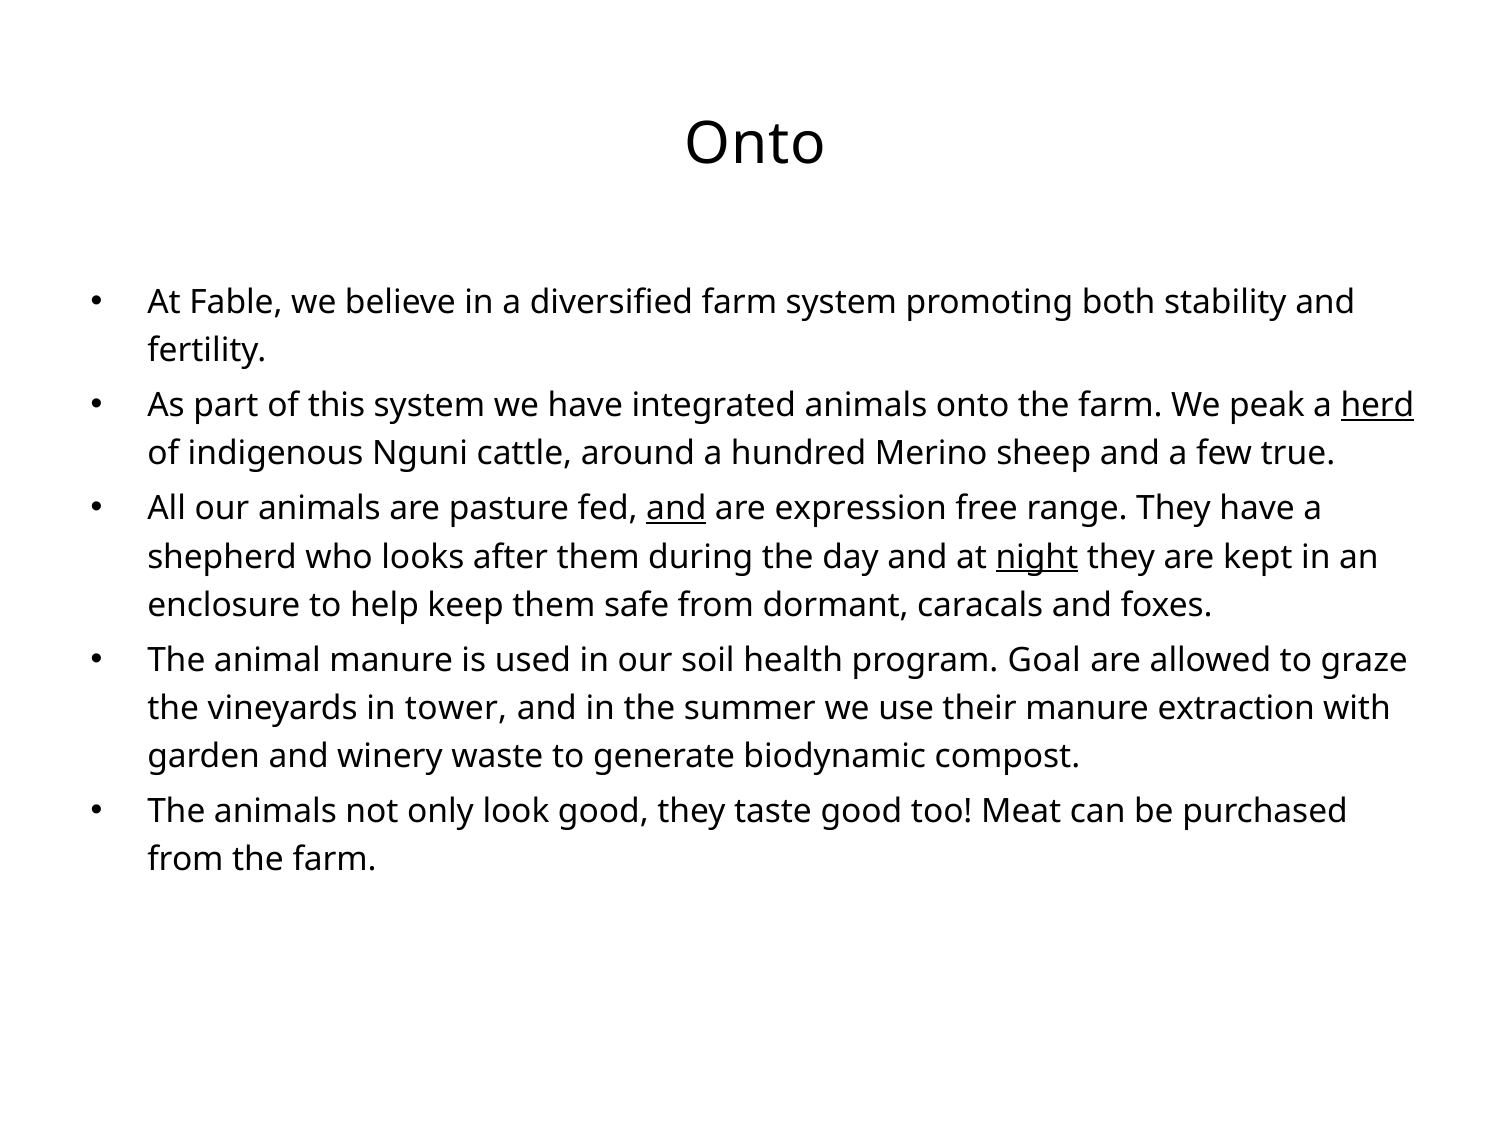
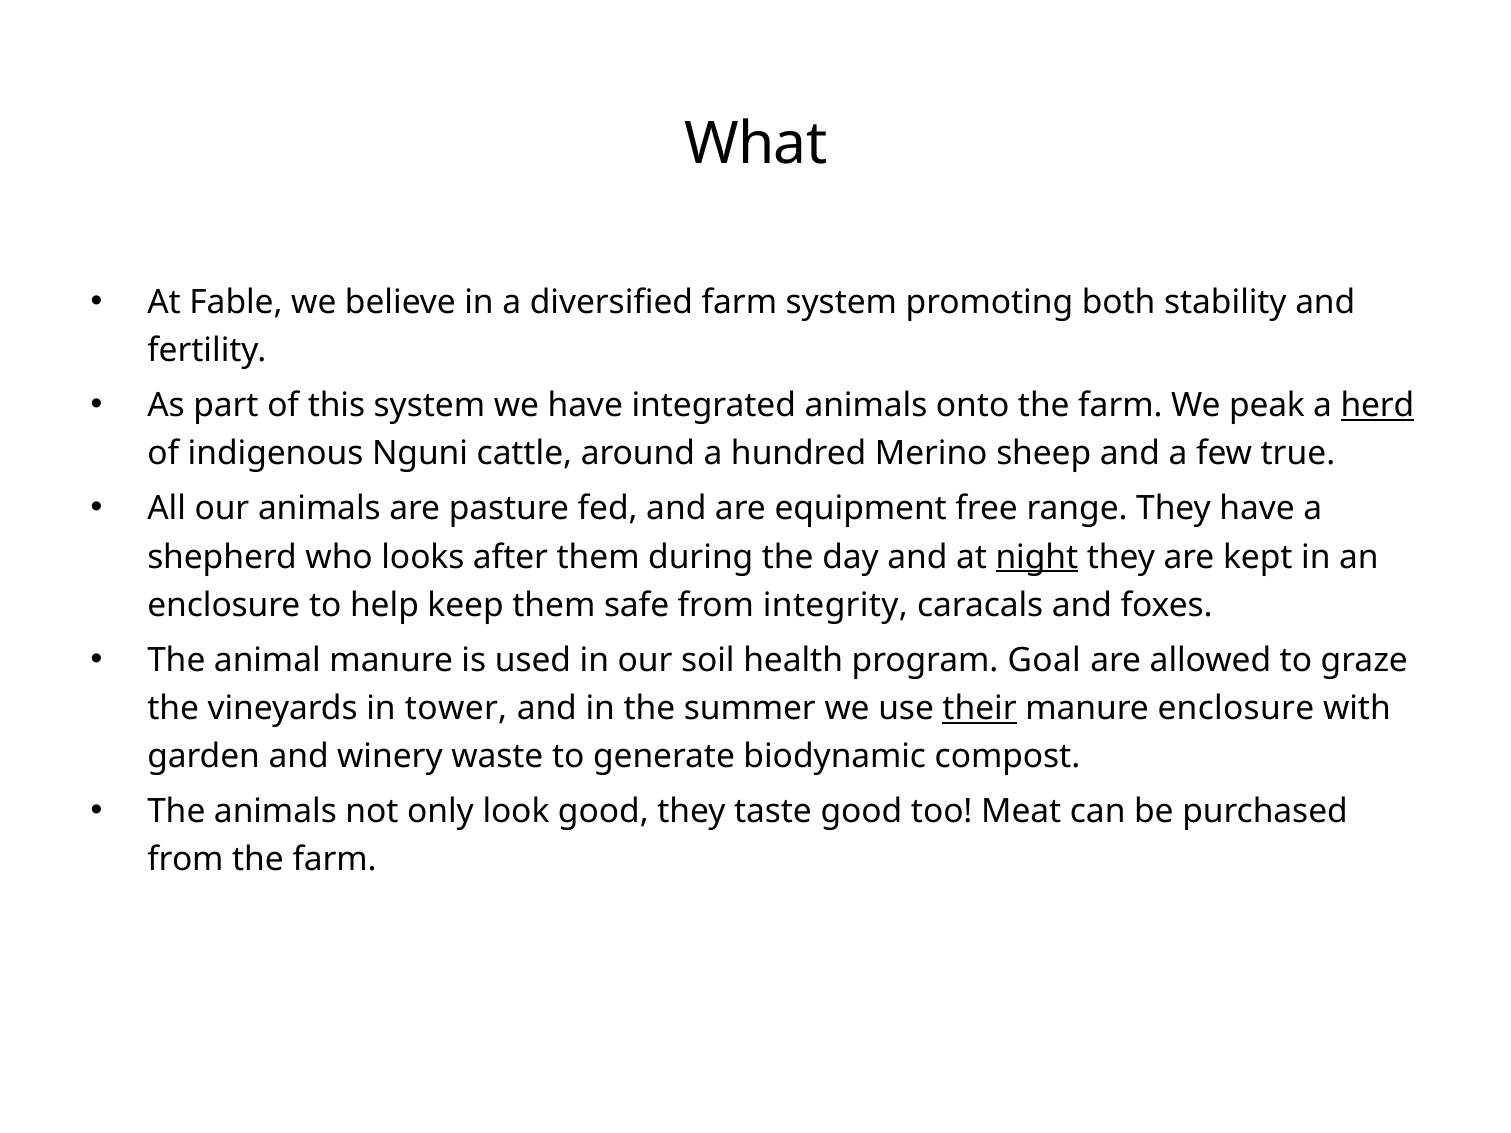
Onto at (755, 144): Onto -> What
and at (676, 509) underline: present -> none
expression: expression -> equipment
dormant: dormant -> integrity
their underline: none -> present
manure extraction: extraction -> enclosure
